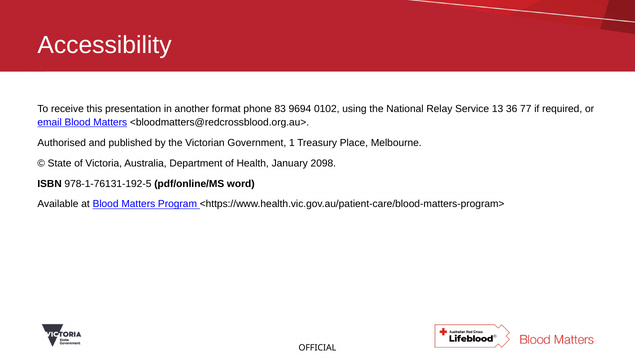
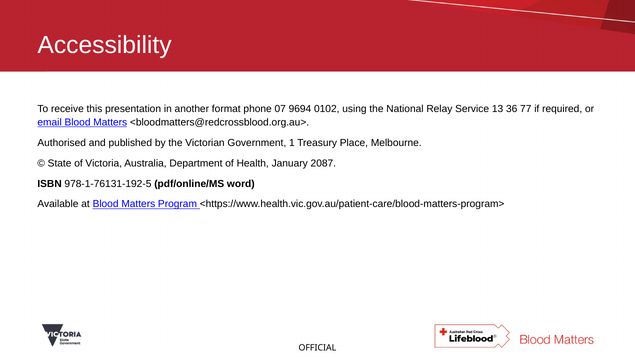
83: 83 -> 07
2098: 2098 -> 2087
